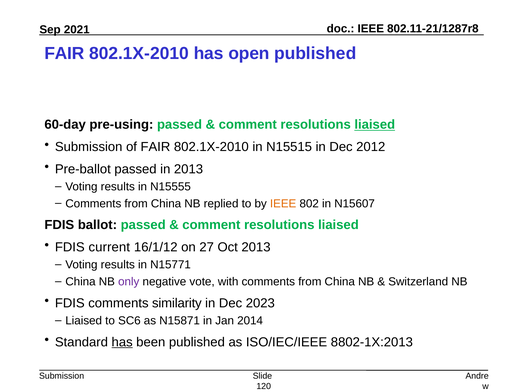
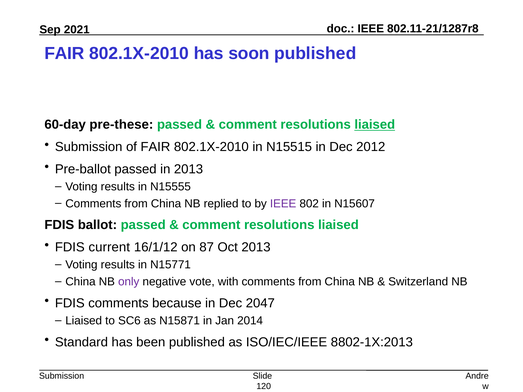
open: open -> soon
pre-using: pre-using -> pre-these
IEEE at (283, 204) colour: orange -> purple
27: 27 -> 87
similarity: similarity -> because
2023: 2023 -> 2047
has at (122, 342) underline: present -> none
